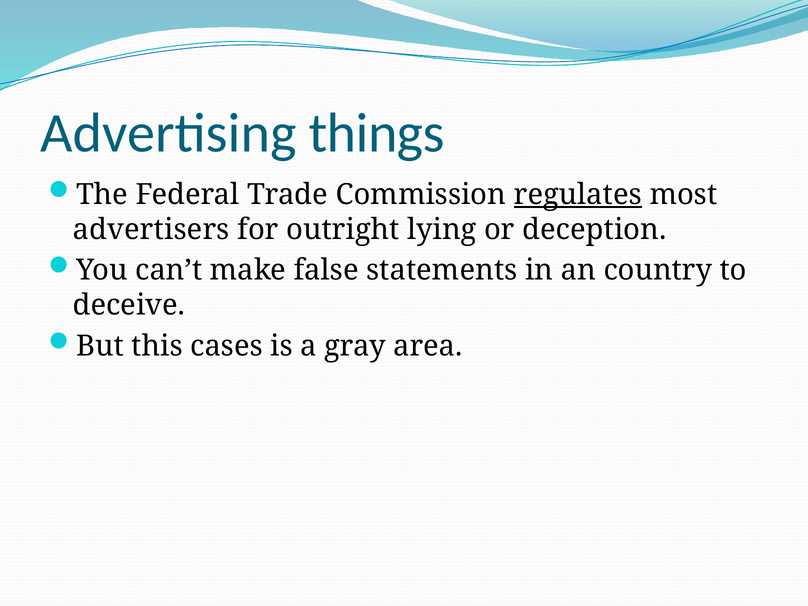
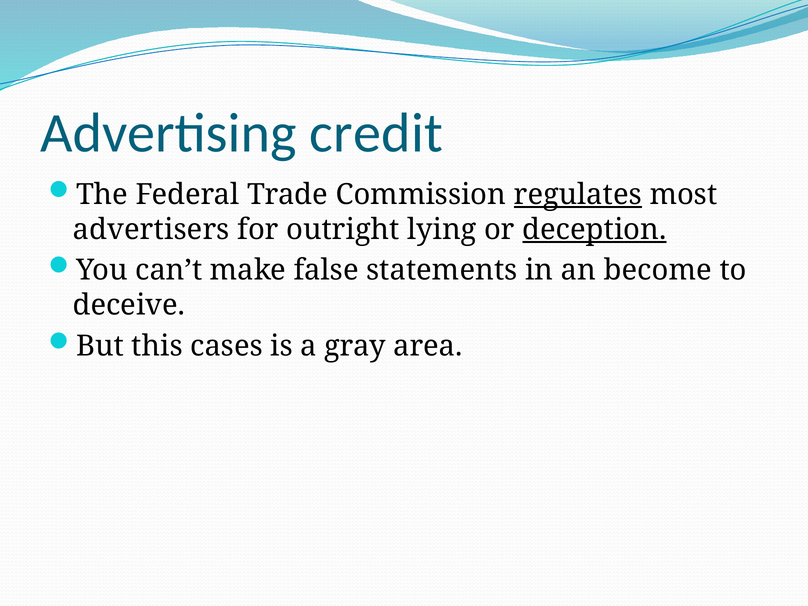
things: things -> credit
deception underline: none -> present
country: country -> become
